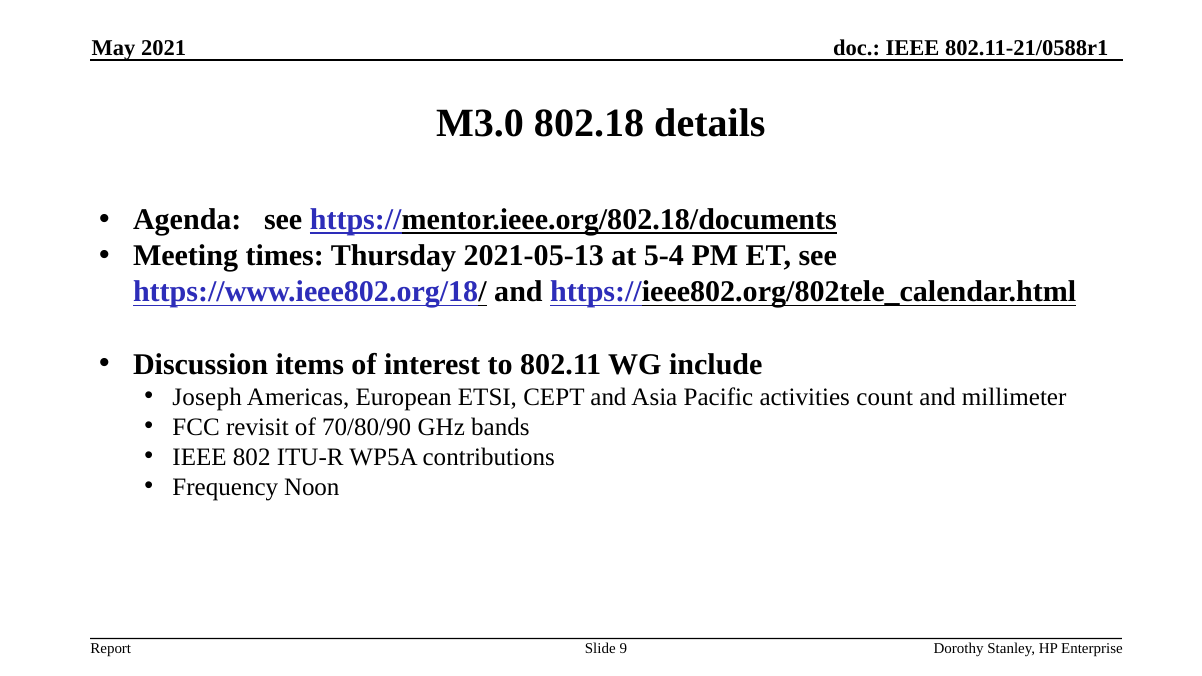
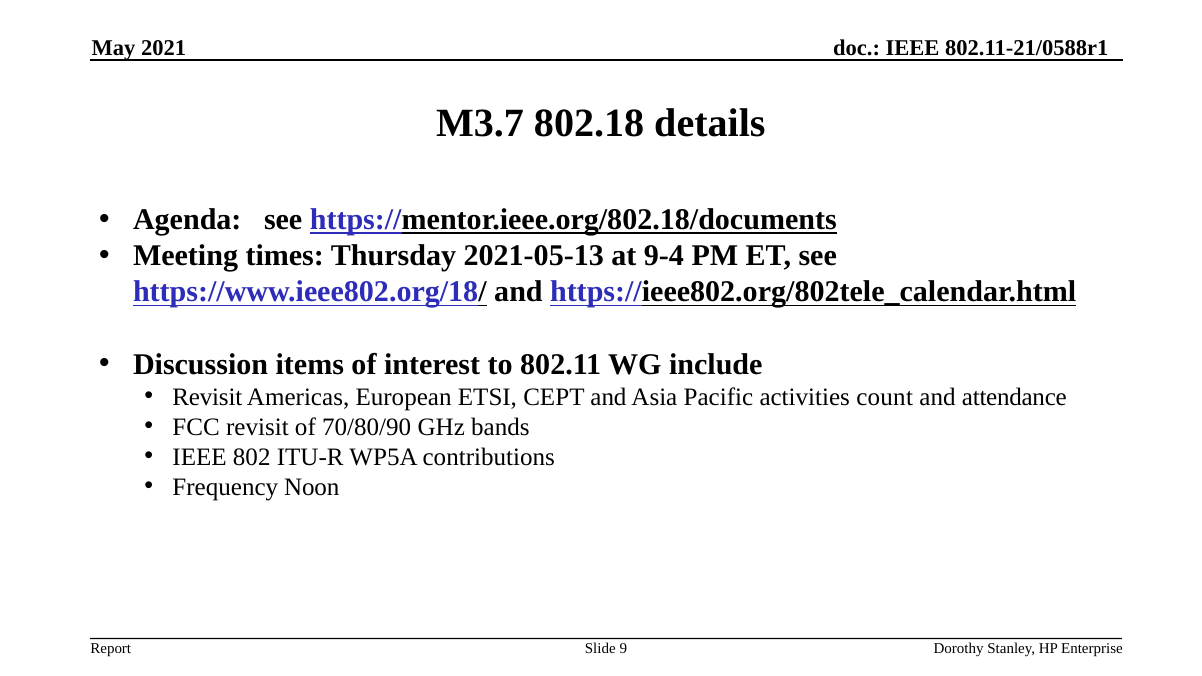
M3.0: M3.0 -> M3.7
5-4: 5-4 -> 9-4
Joseph at (207, 397): Joseph -> Revisit
millimeter: millimeter -> attendance
